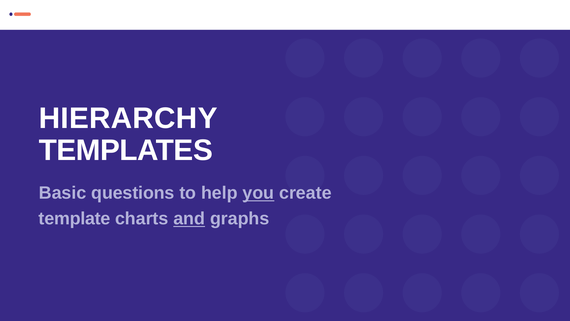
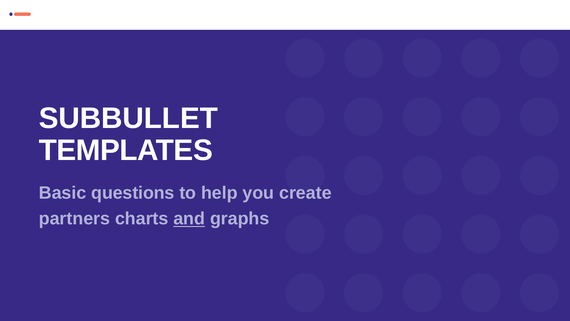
HIERARCHY: HIERARCHY -> SUBBULLET
you underline: present -> none
template: template -> partners
